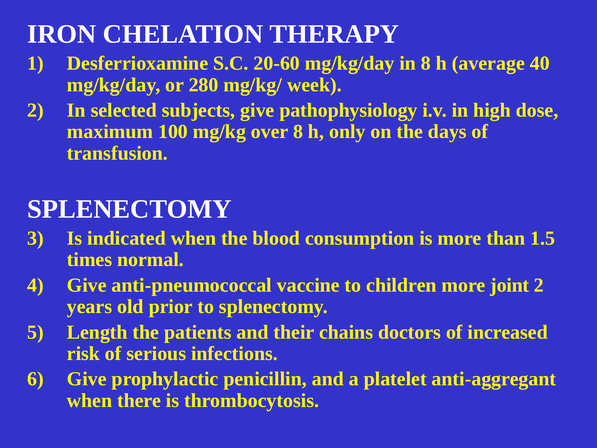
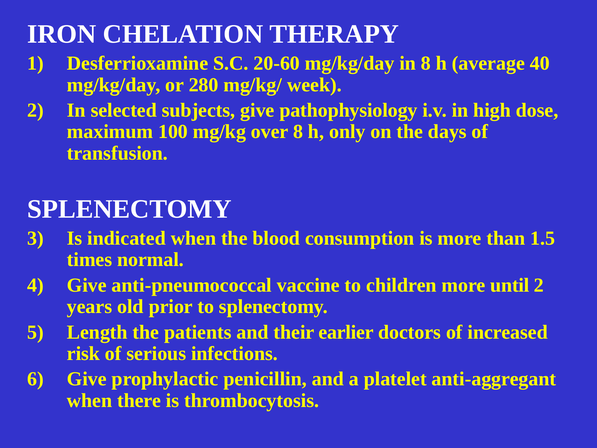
joint: joint -> until
chains: chains -> earlier
